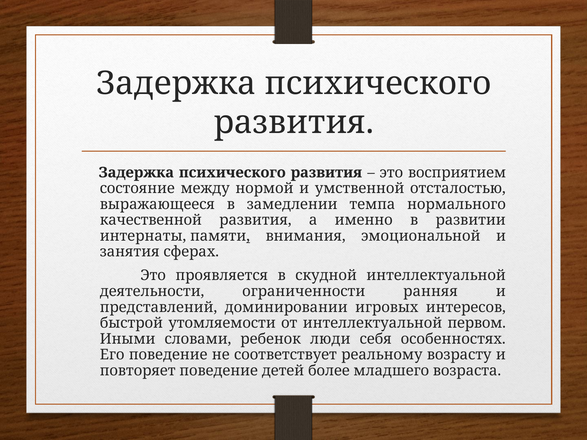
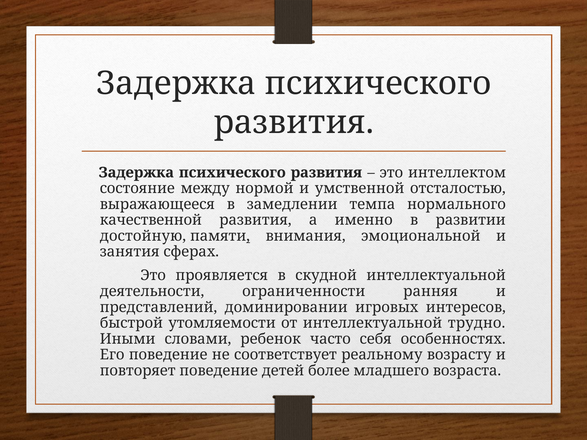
восприятием: восприятием -> интеллектом
интернаты: интернаты -> достойную
первом: первом -> трудно
люди: люди -> часто
